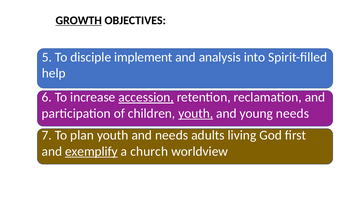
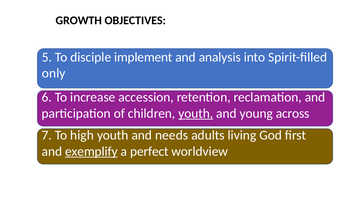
GROWTH underline: present -> none
help: help -> only
accession underline: present -> none
young needs: needs -> across
plan: plan -> high
church: church -> perfect
